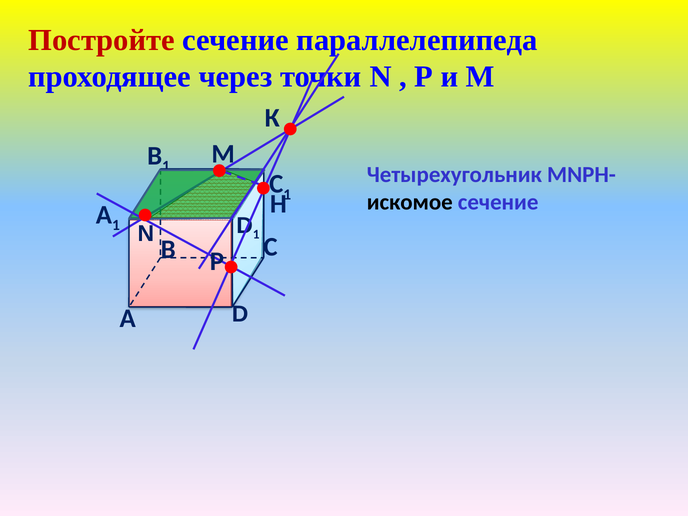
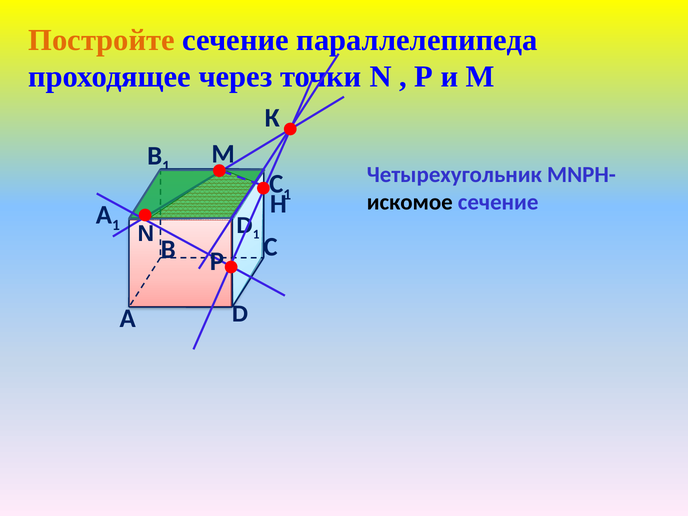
Постройте colour: red -> orange
